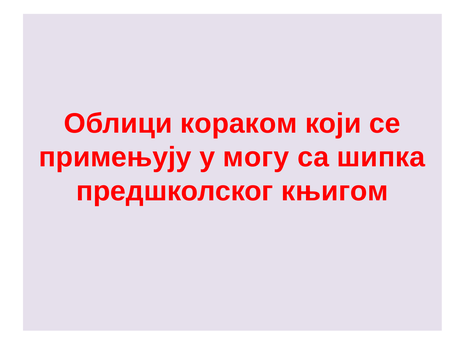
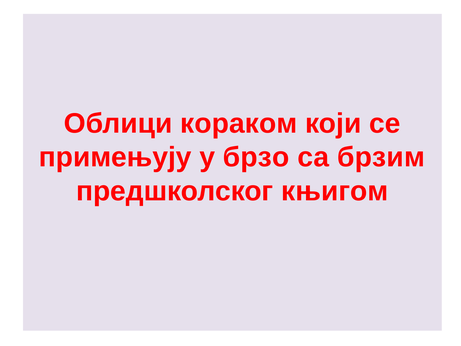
могу: могу -> брзо
шипка: шипка -> брзим
